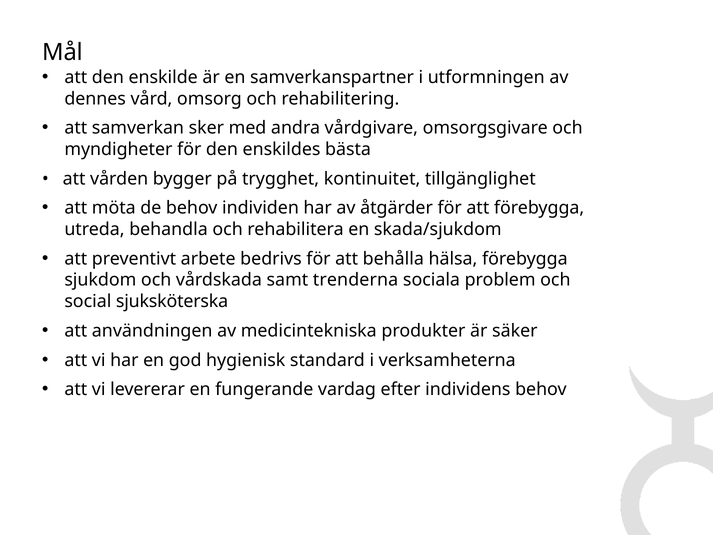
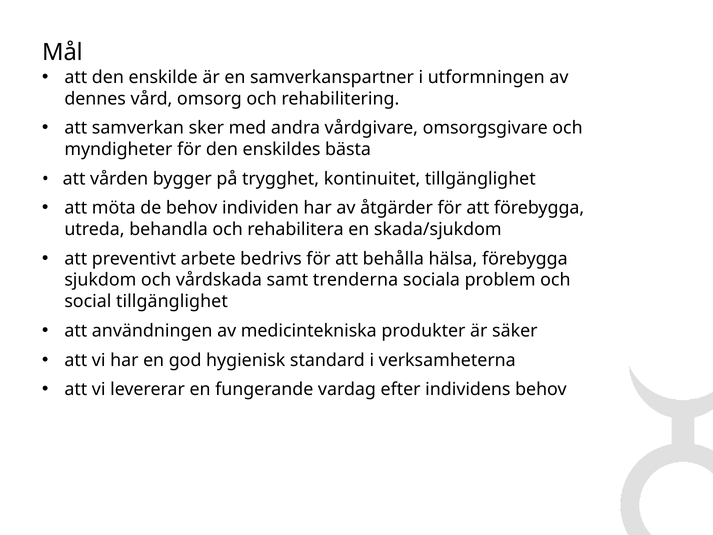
social sjuksköterska: sjuksköterska -> tillgänglighet
